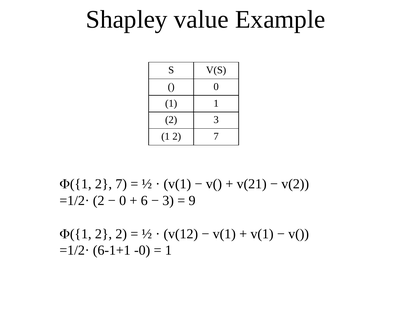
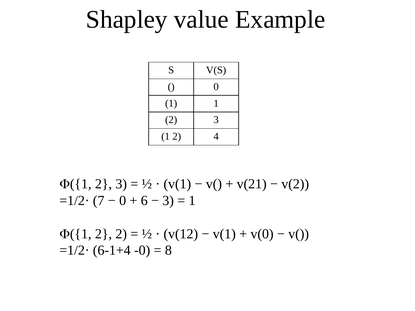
7 at (216, 137): 7 -> 4
7 at (121, 184): 7 -> 3
=1/2· 2: 2 -> 7
9 at (192, 201): 9 -> 1
v(1 at (262, 234): v(1 -> v(0
6-1+1: 6-1+1 -> 6-1+4
1 at (168, 251): 1 -> 8
